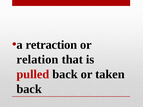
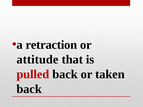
relation: relation -> attitude
